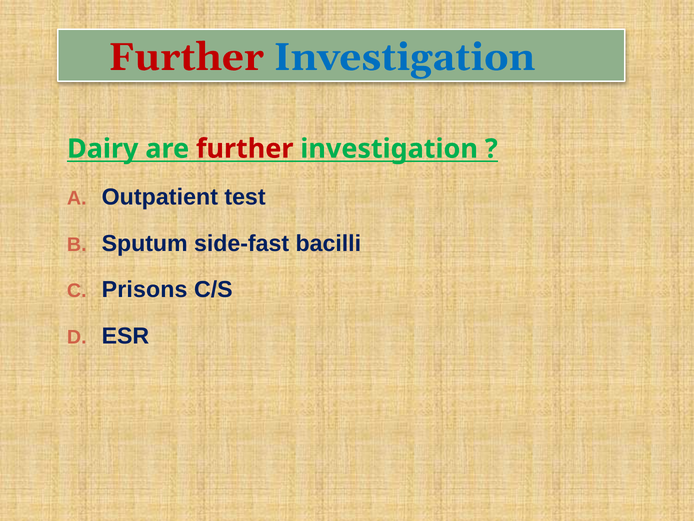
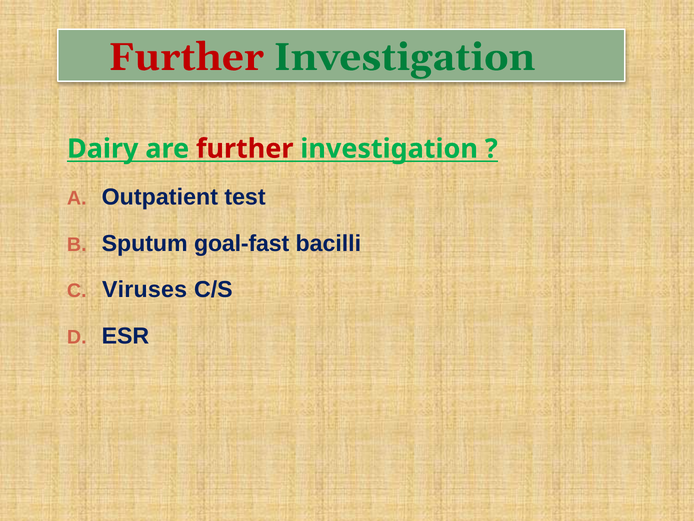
Investigation at (404, 57) colour: blue -> green
side-fast: side-fast -> goal-fast
Prisons: Prisons -> Viruses
